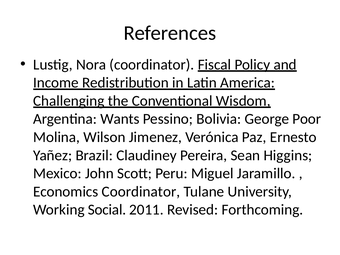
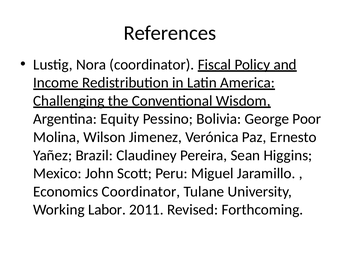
Wants: Wants -> Equity
Social: Social -> Labor
